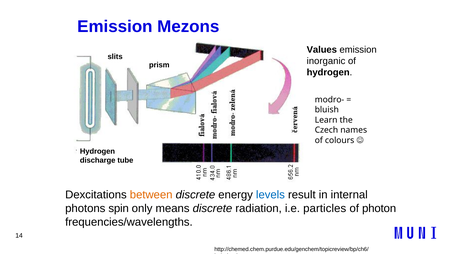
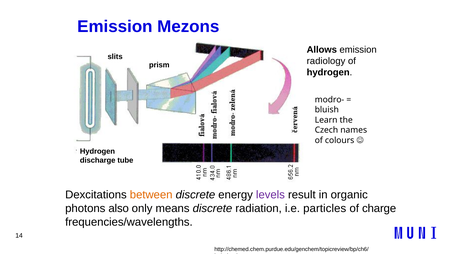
Values: Values -> Allows
inorganic: inorganic -> radiology
levels colour: blue -> purple
internal: internal -> organic
spin: spin -> also
photon: photon -> charge
